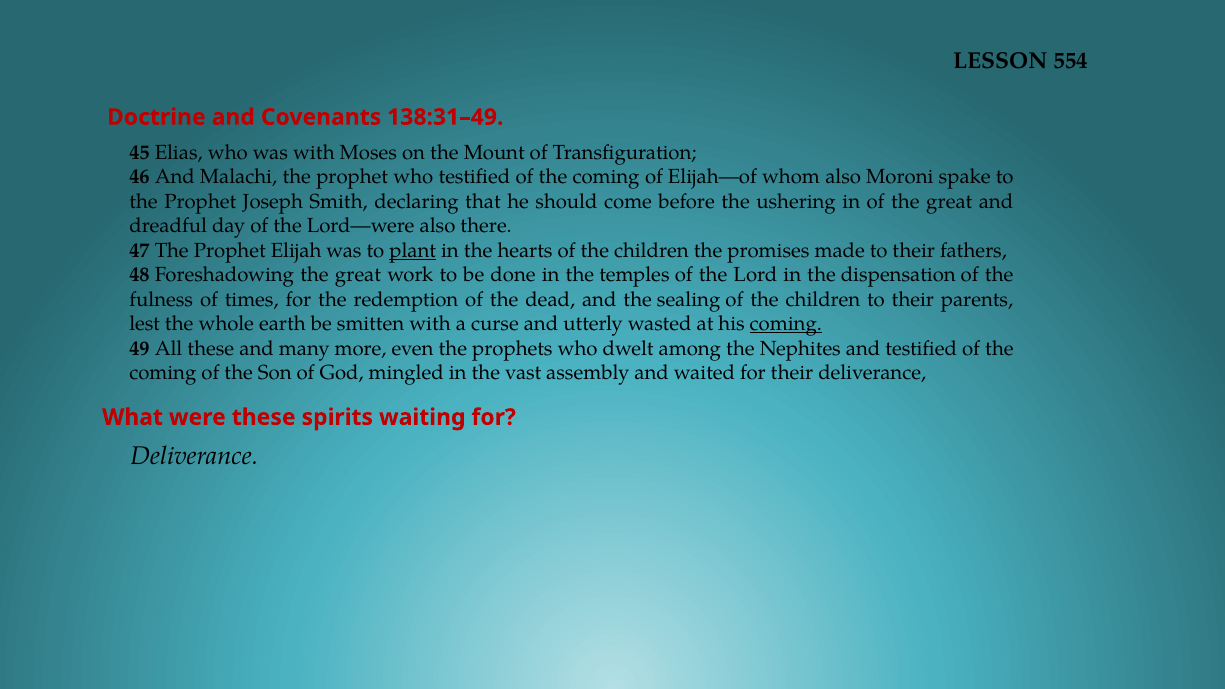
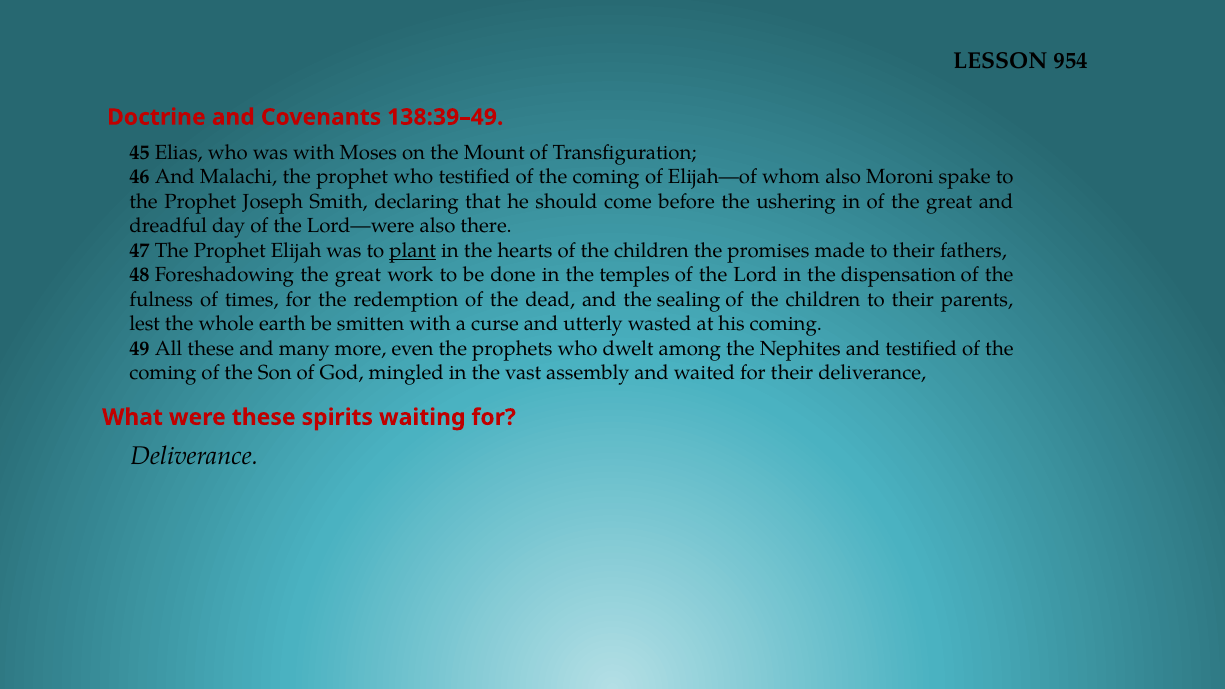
554: 554 -> 954
138:31–49: 138:31–49 -> 138:39–49
coming at (786, 324) underline: present -> none
